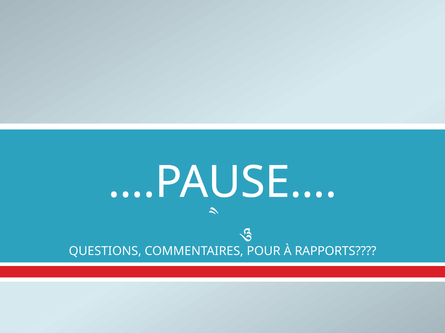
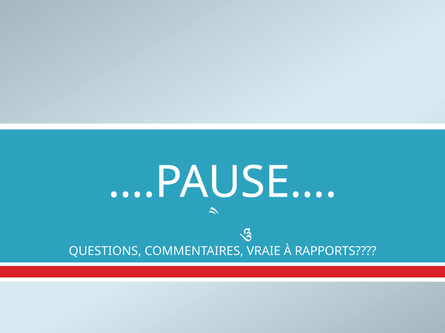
POUR: POUR -> VRAIE
